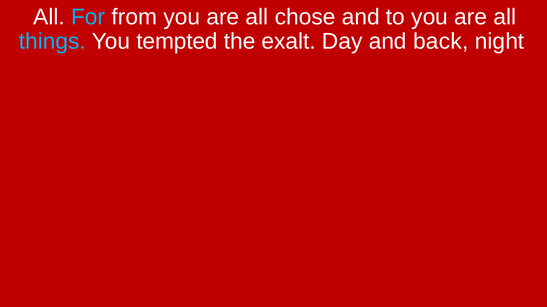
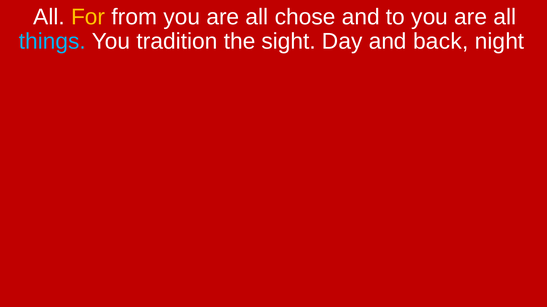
For colour: light blue -> yellow
tempted: tempted -> tradition
exalt: exalt -> sight
